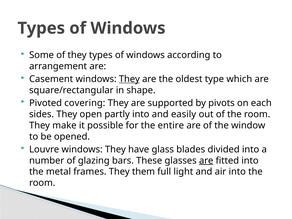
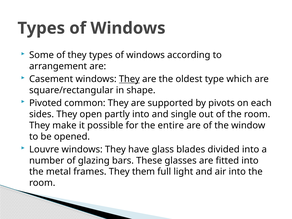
covering: covering -> common
easily: easily -> single
are at (206, 161) underline: present -> none
